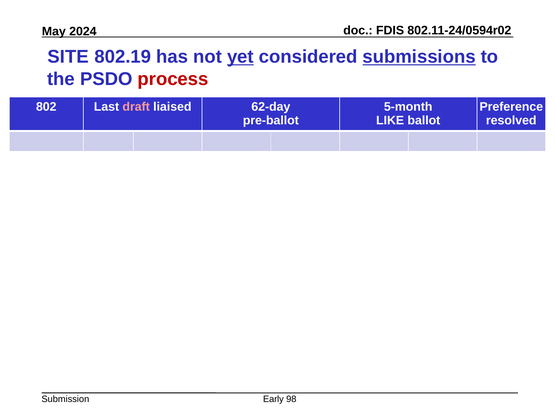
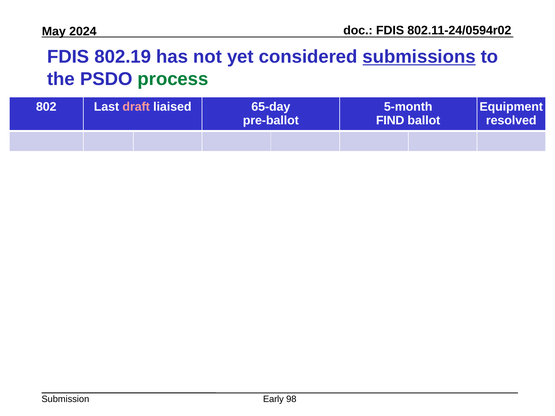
SITE at (68, 57): SITE -> FDIS
yet underline: present -> none
process colour: red -> green
62-day: 62-day -> 65-day
Preference: Preference -> Equipment
LIKE: LIKE -> FIND
